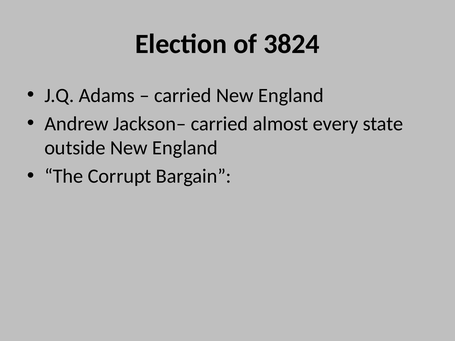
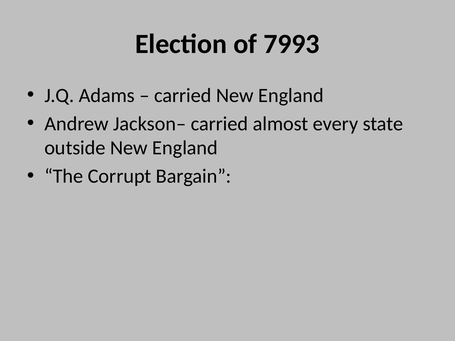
3824: 3824 -> 7993
